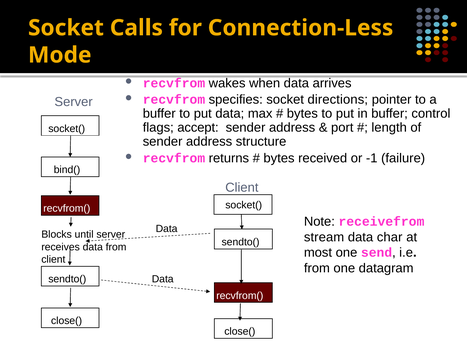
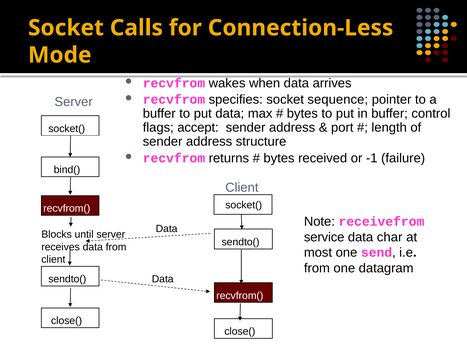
directions: directions -> sequence
stream: stream -> service
